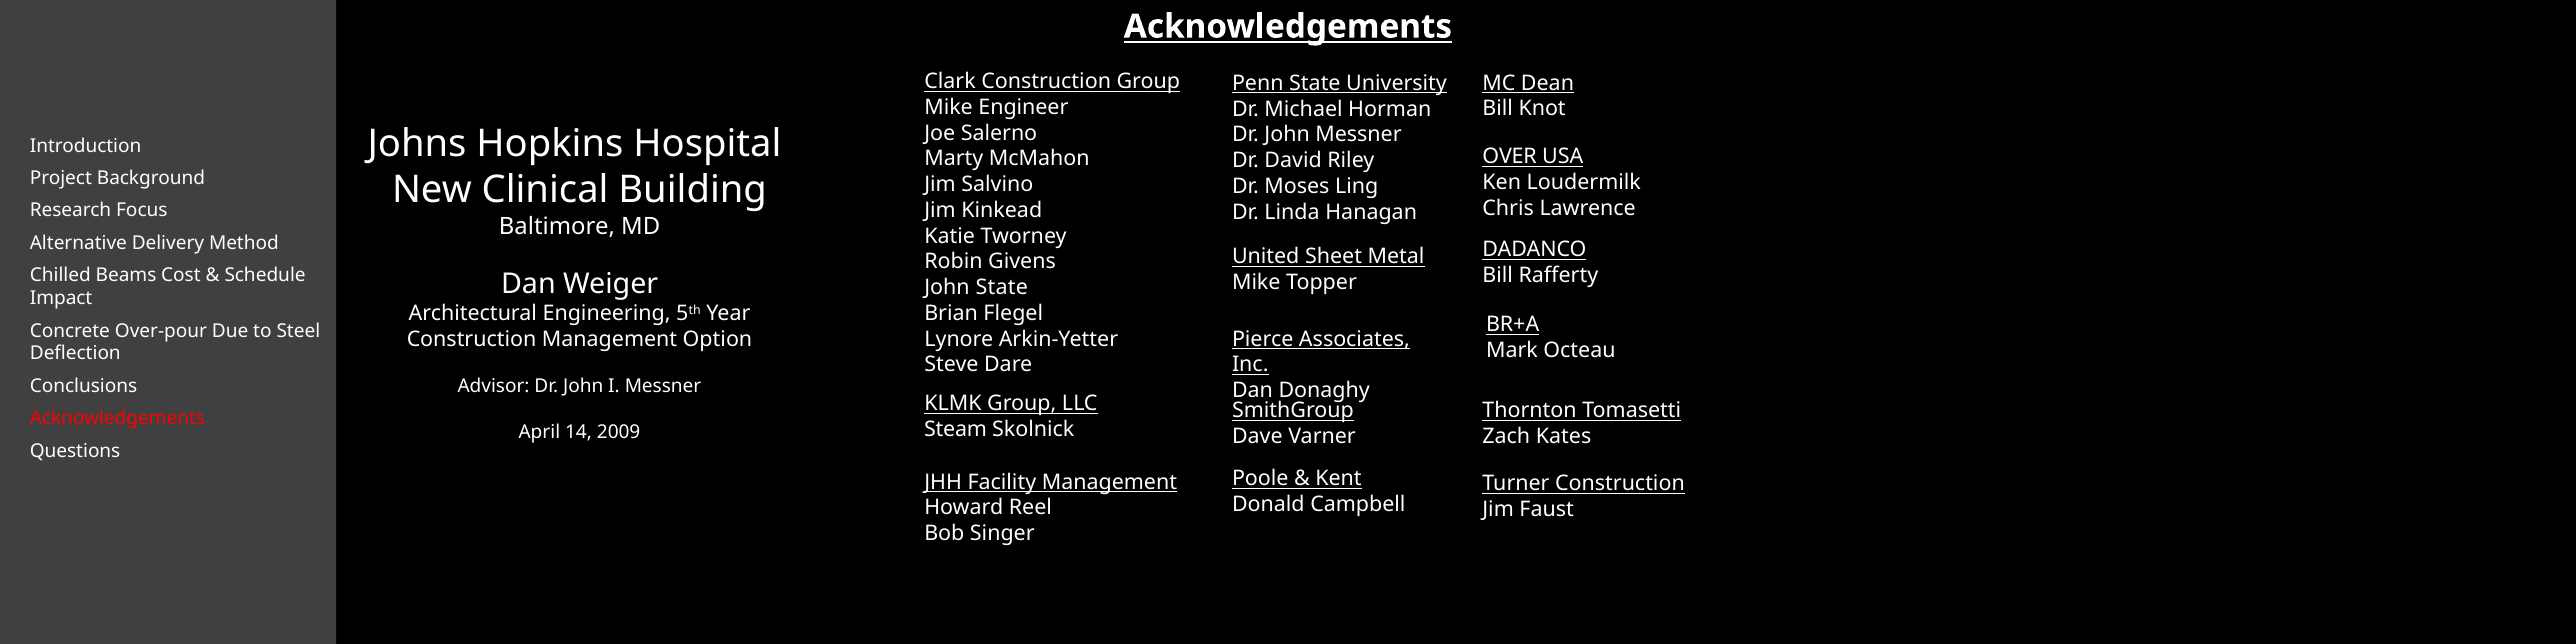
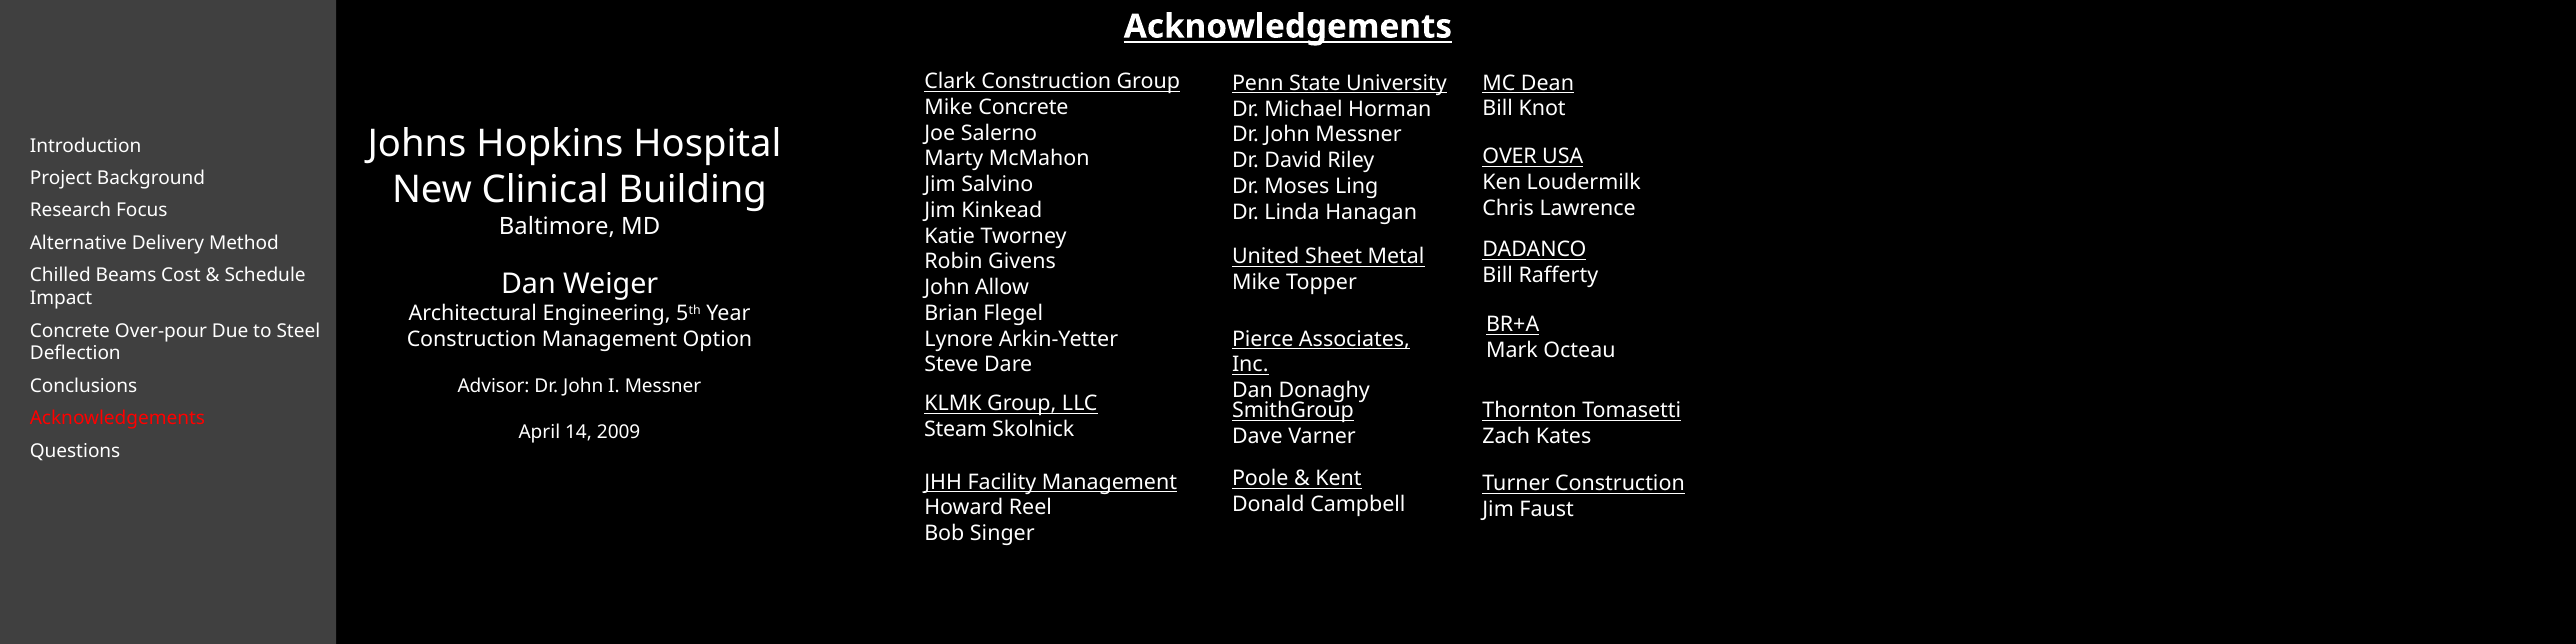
Mike Engineer: Engineer -> Concrete
John State: State -> Allow
